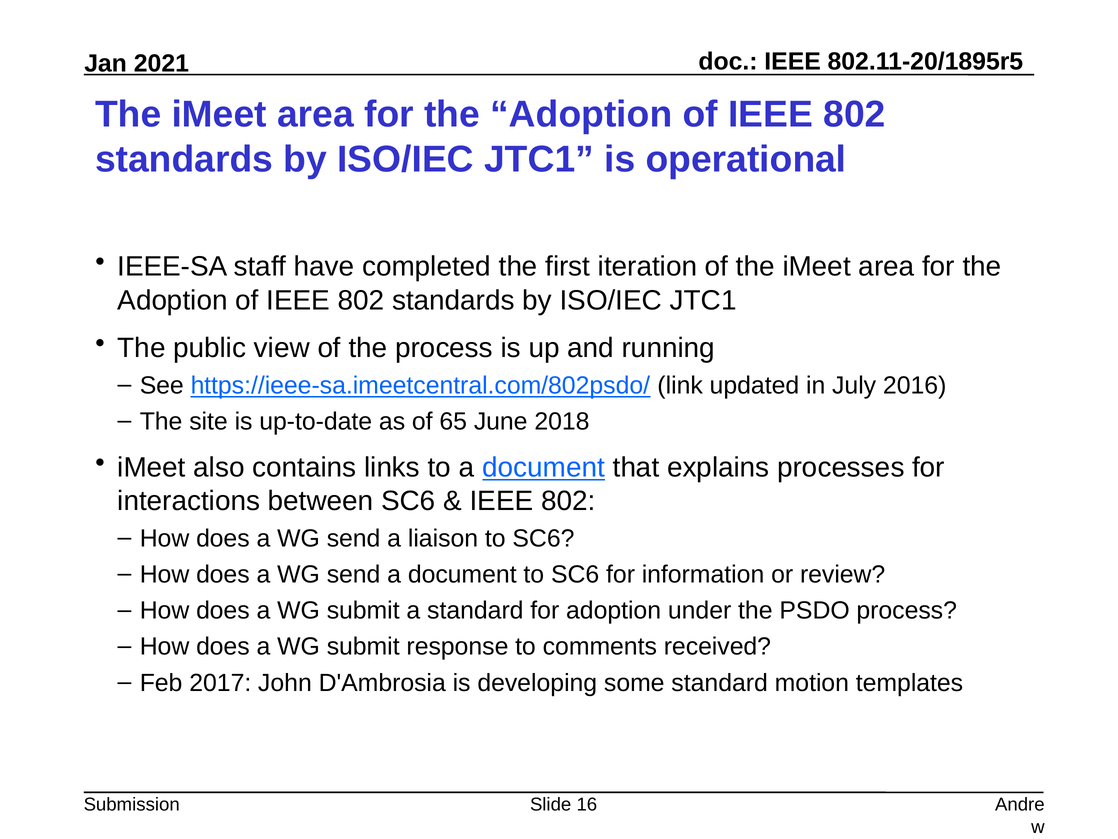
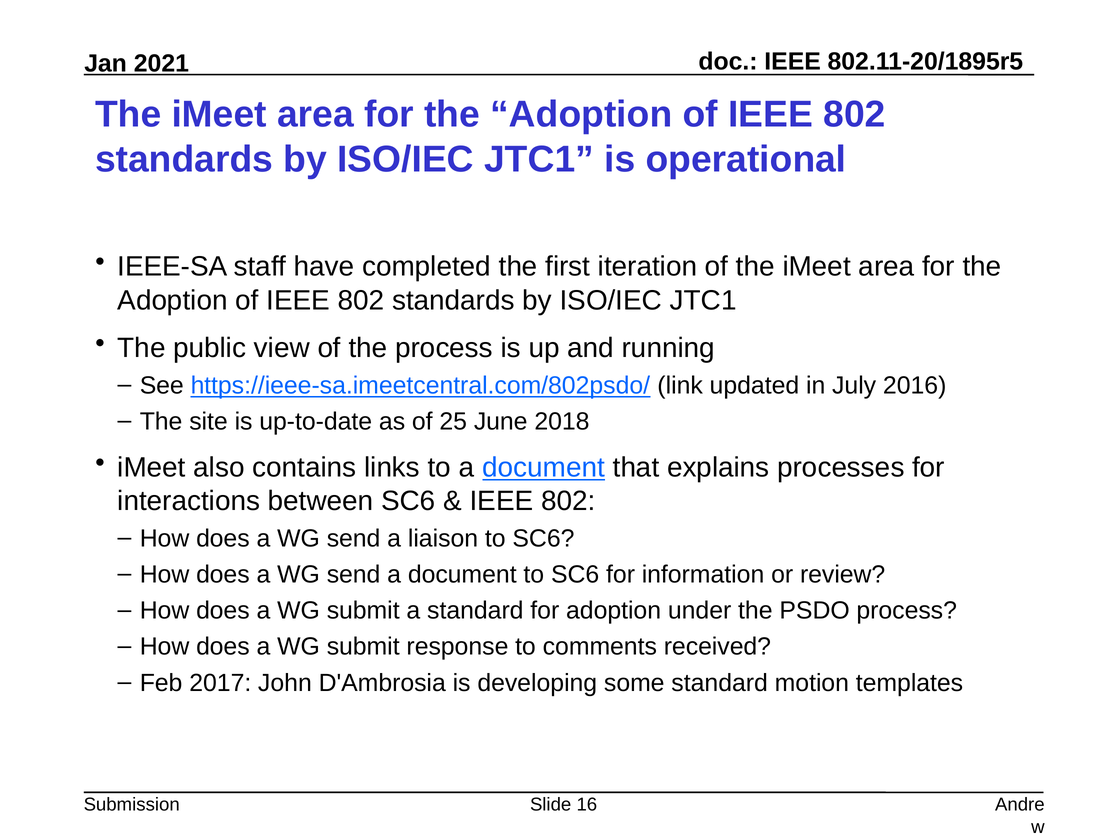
65: 65 -> 25
